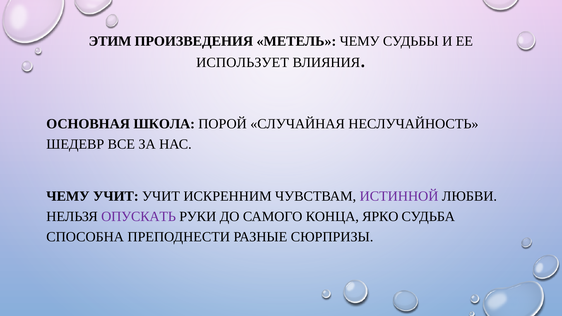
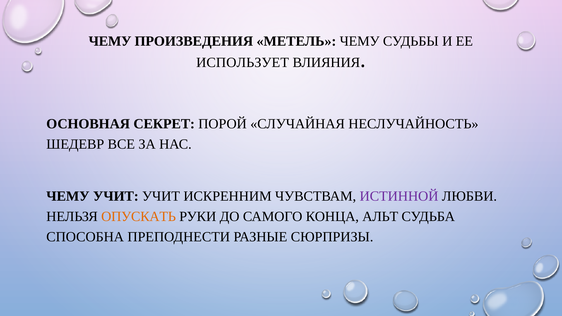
ЭТИМ at (110, 41): ЭТИМ -> ЧЕМУ
ШКОЛА: ШКОЛА -> СЕКРЕТ
ОПУСКАТЬ colour: purple -> orange
ЯРКО: ЯРКО -> АЛЬТ
